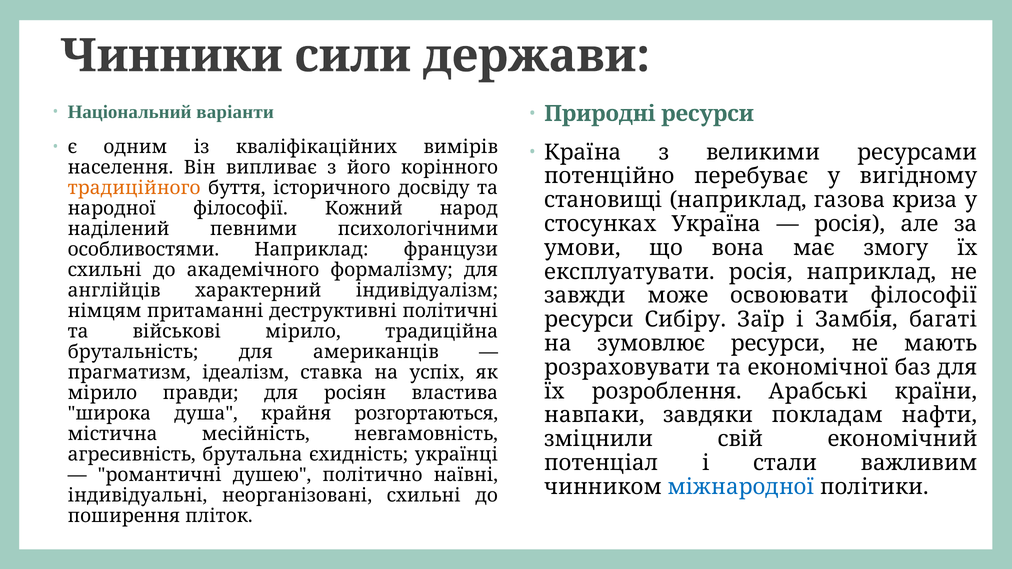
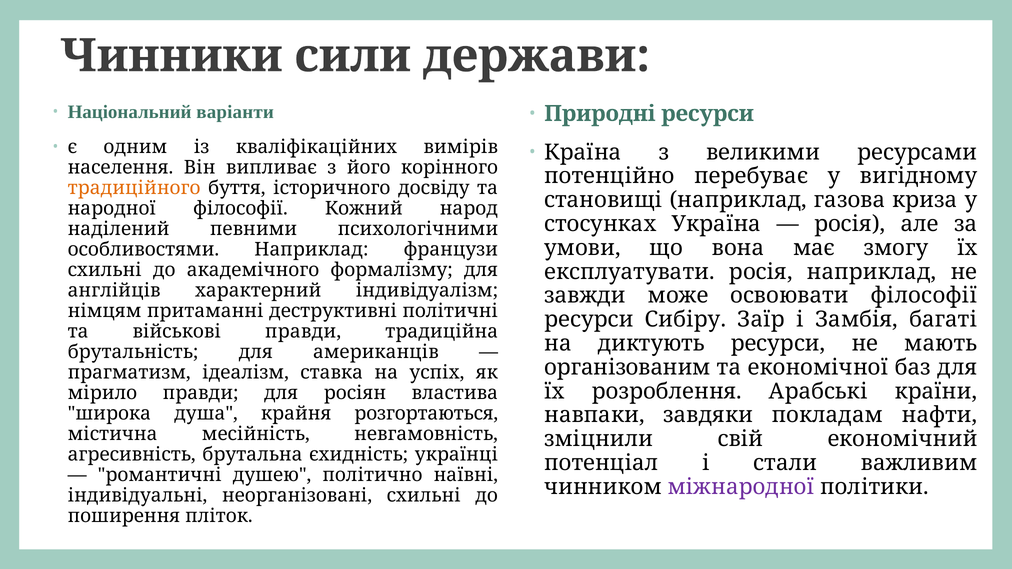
військові мірило: мірило -> правди
зумовлює: зумовлює -> диктують
розраховувати: розраховувати -> організованим
міжнародної colour: blue -> purple
